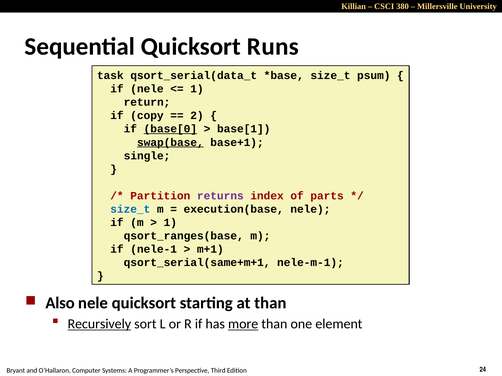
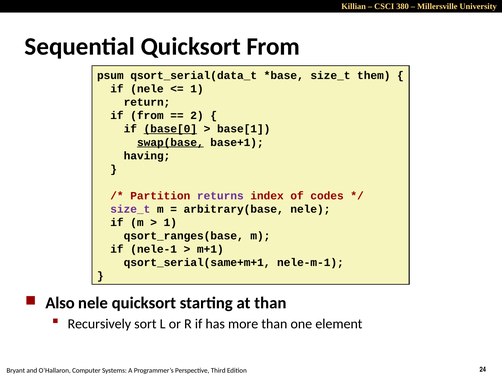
Quicksort Runs: Runs -> From
task: task -> psum
psum: psum -> them
if copy: copy -> from
single: single -> having
parts: parts -> codes
size_t at (130, 209) colour: blue -> purple
execution(base: execution(base -> arbitrary(base
Recursively underline: present -> none
more underline: present -> none
